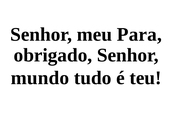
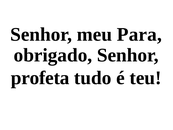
mundo: mundo -> profeta
